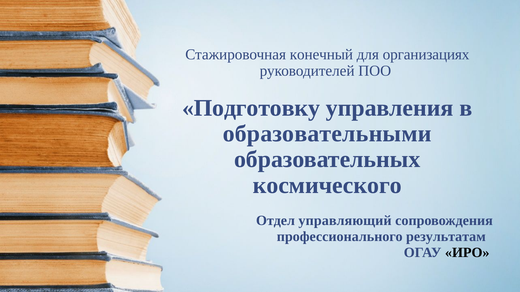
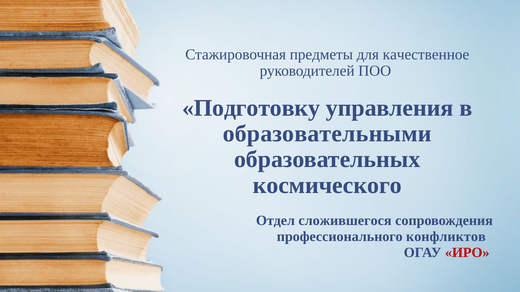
конечный: конечный -> предметы
организациях: организациях -> качественное
управляющий: управляющий -> сложившегося
результатам: результатам -> конфликтов
ИРО colour: black -> red
